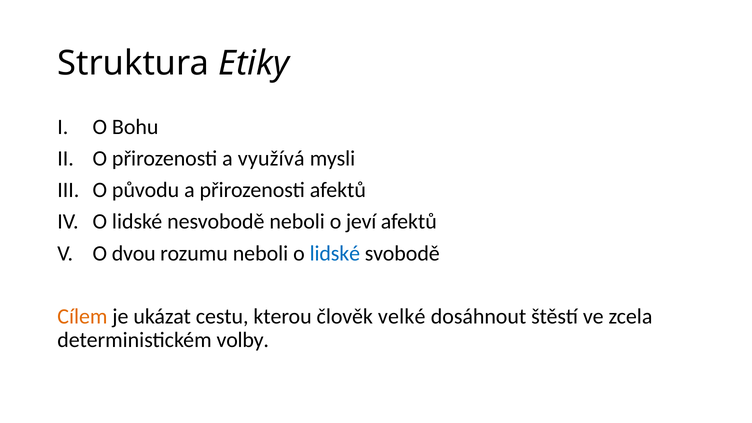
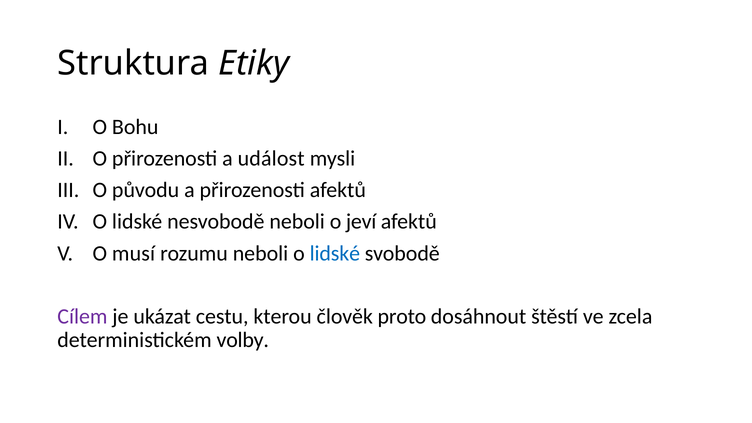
využívá: využívá -> událost
dvou: dvou -> musí
Cílem colour: orange -> purple
velké: velké -> proto
